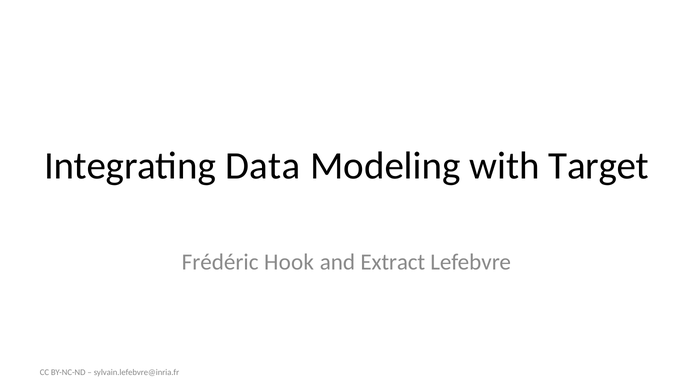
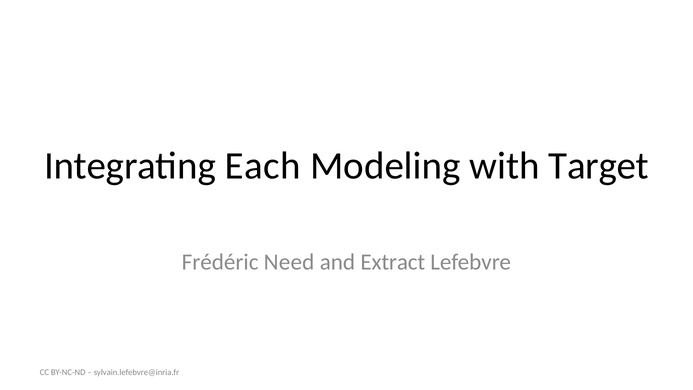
Data: Data -> Each
Hook: Hook -> Need
